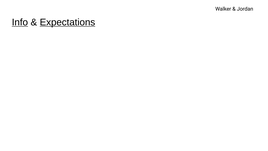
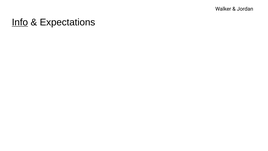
Expectations underline: present -> none
